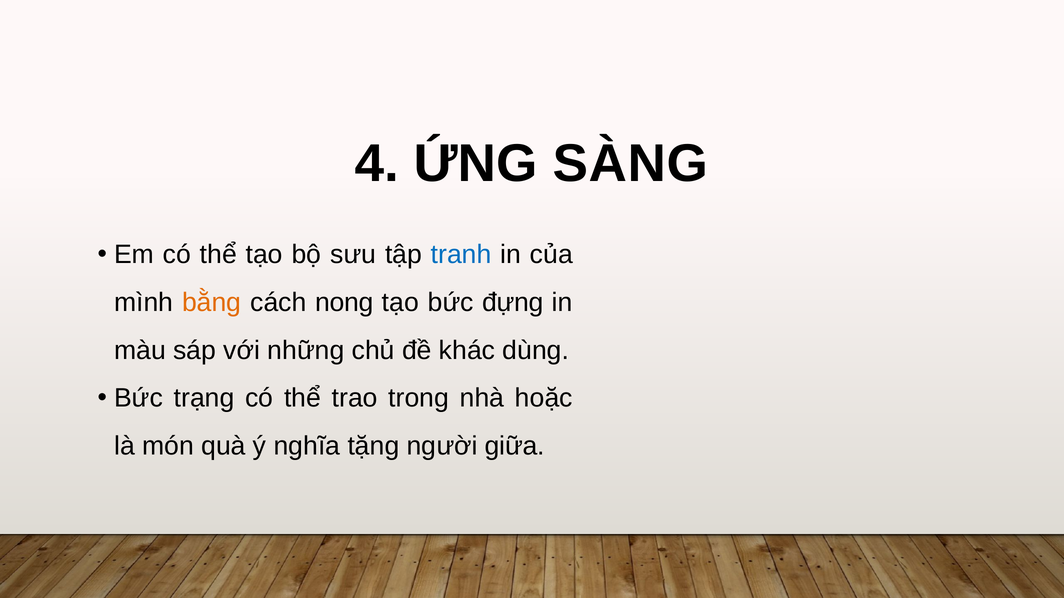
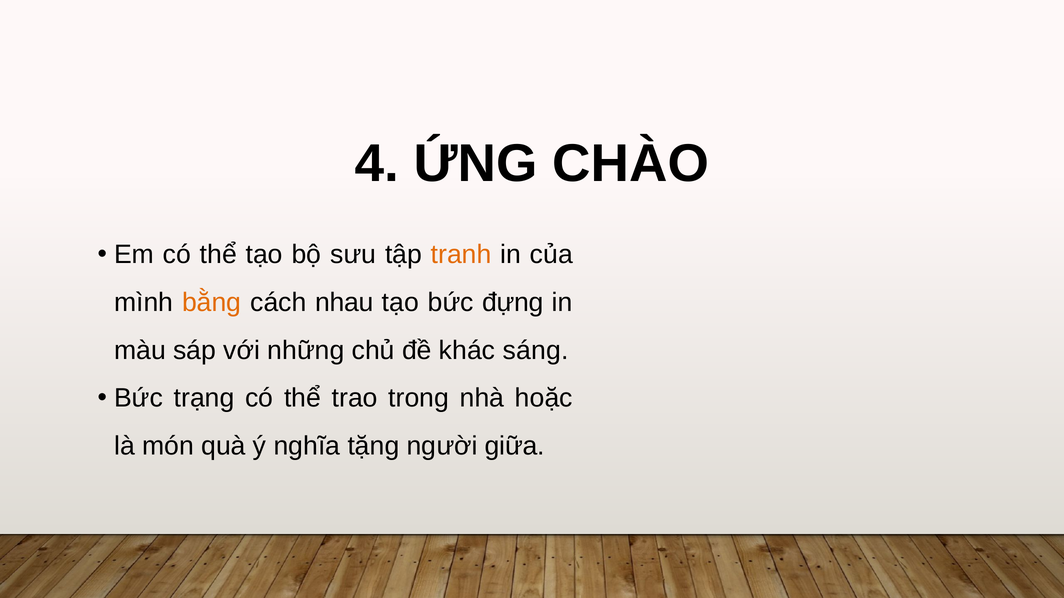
SÀNG: SÀNG -> CHÀO
tranh colour: blue -> orange
nong: nong -> nhau
dùng: dùng -> sáng
